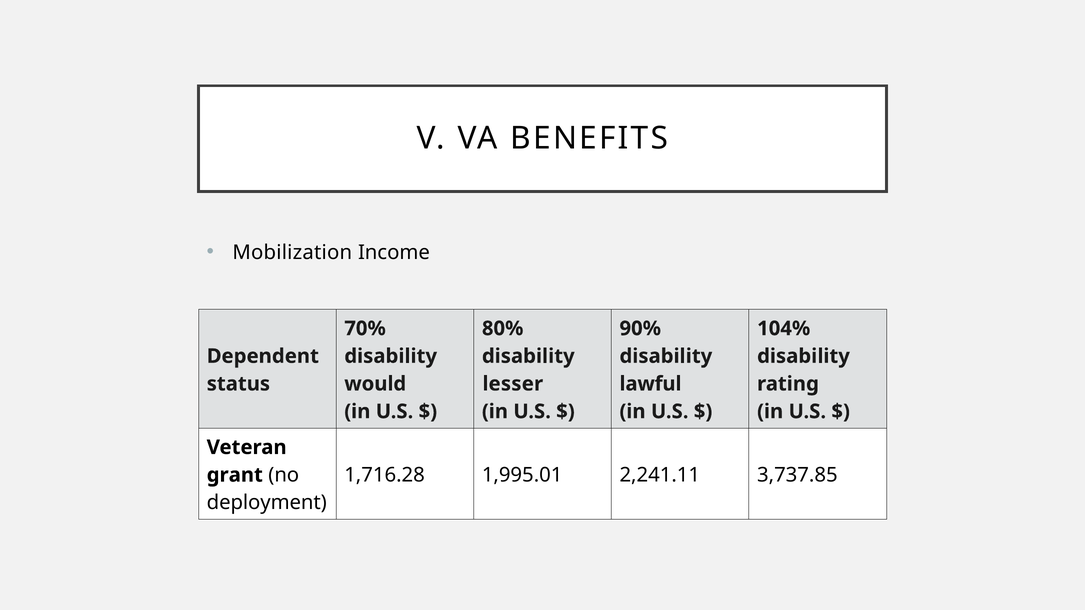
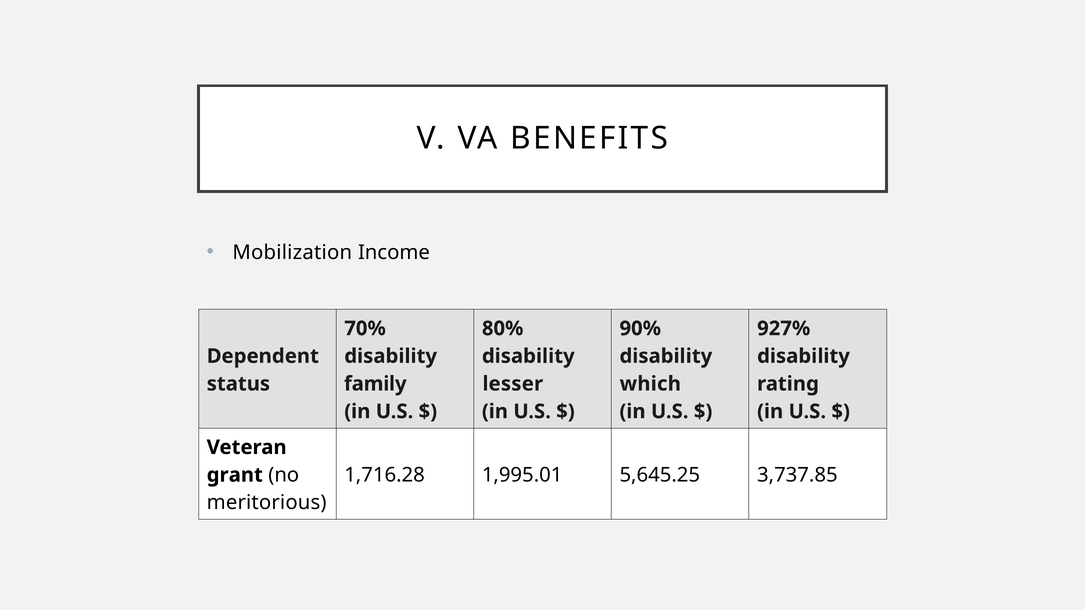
104%: 104% -> 927%
would: would -> family
lawful: lawful -> which
2,241.11: 2,241.11 -> 5,645.25
deployment: deployment -> meritorious
